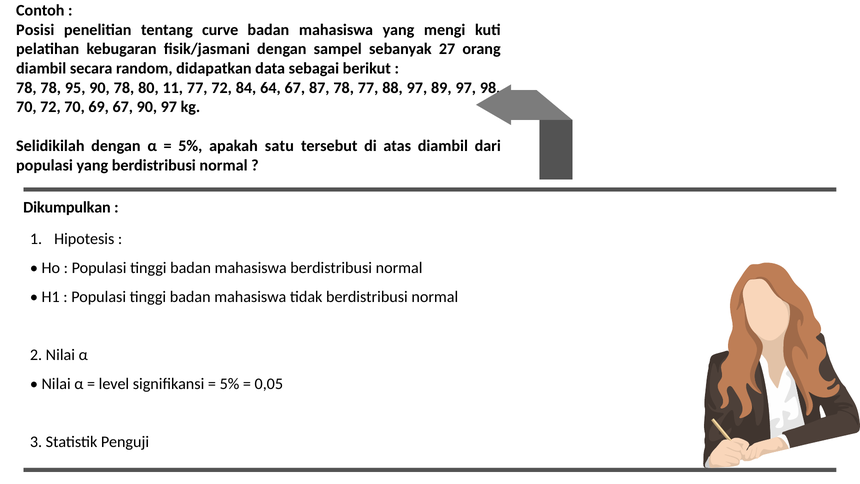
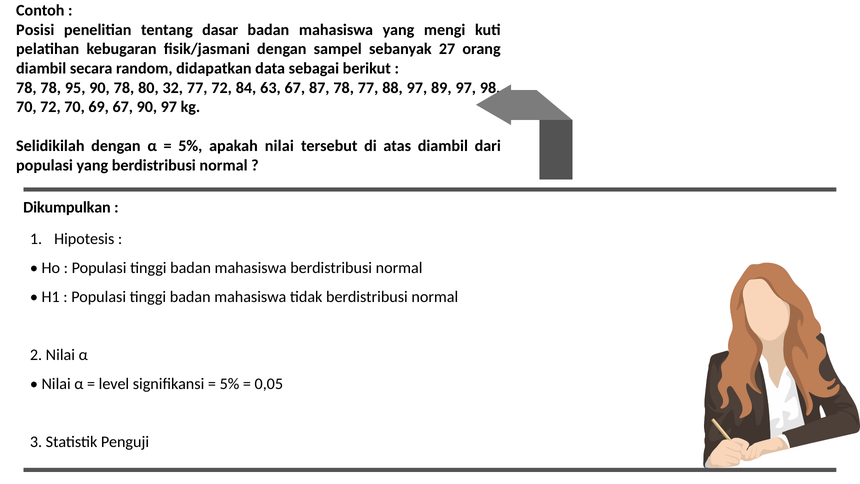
curve: curve -> dasar
11: 11 -> 32
64: 64 -> 63
apakah satu: satu -> nilai
